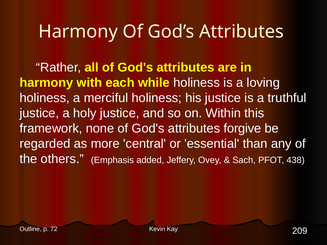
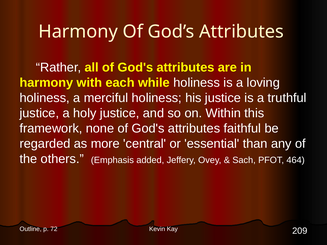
forgive: forgive -> faithful
438: 438 -> 464
